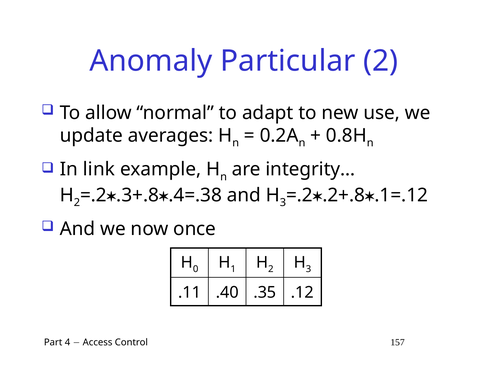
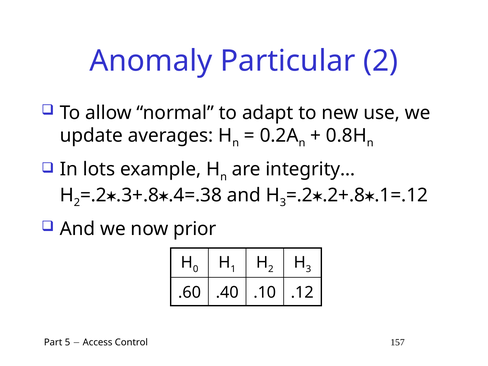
link: link -> lots
once: once -> prior
.11: .11 -> .60
.35: .35 -> .10
4: 4 -> 5
